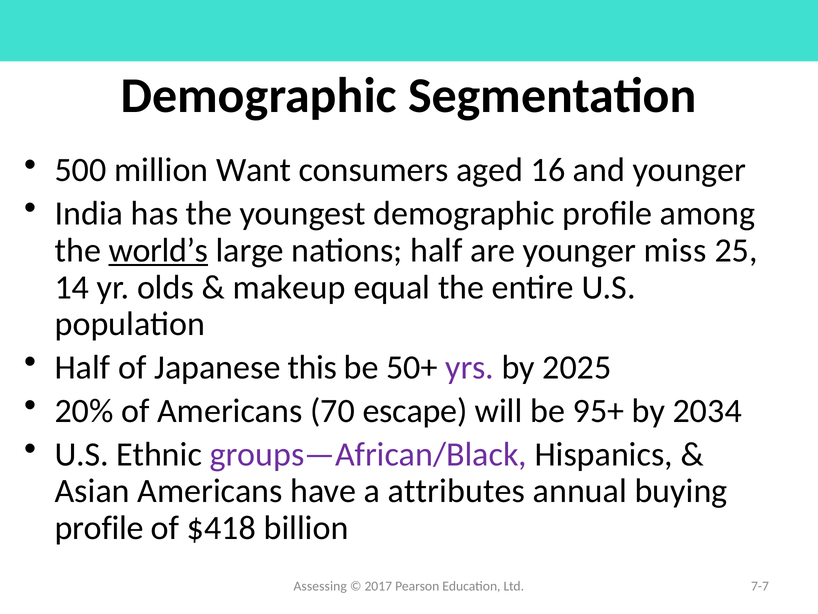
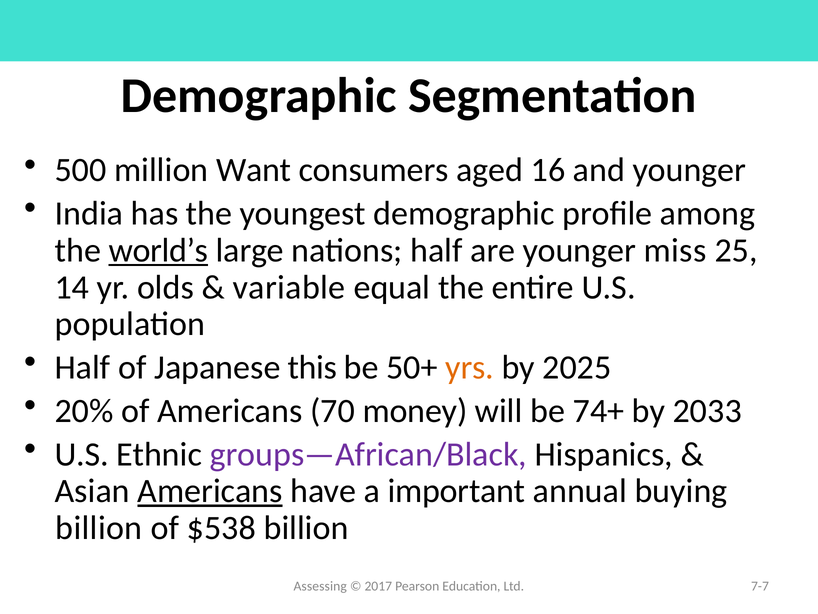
makeup: makeup -> variable
yrs colour: purple -> orange
escape: escape -> money
95+: 95+ -> 74+
2034: 2034 -> 2033
Americans at (210, 491) underline: none -> present
attributes: attributes -> important
profile at (99, 528): profile -> billion
$418: $418 -> $538
